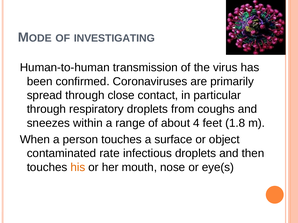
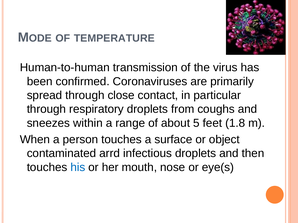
INVESTIGATING: INVESTIGATING -> TEMPERATURE
4: 4 -> 5
rate: rate -> arrd
his colour: orange -> blue
